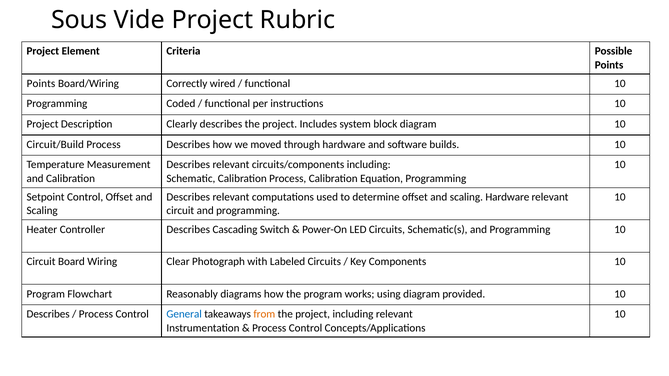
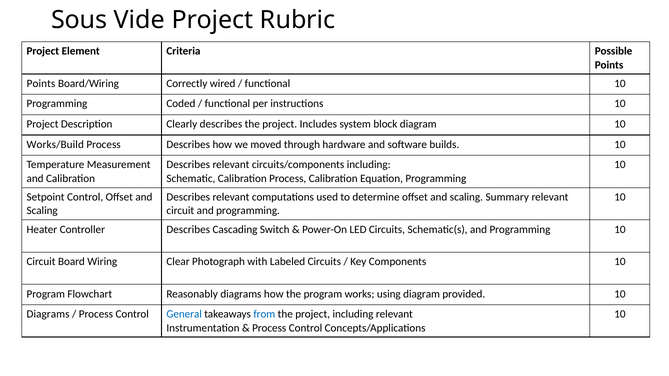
Circuit/Build: Circuit/Build -> Works/Build
scaling Hardware: Hardware -> Summary
Describes at (48, 314): Describes -> Diagrams
from colour: orange -> blue
